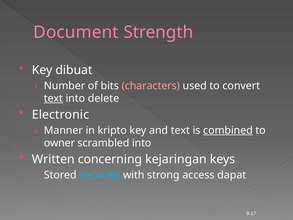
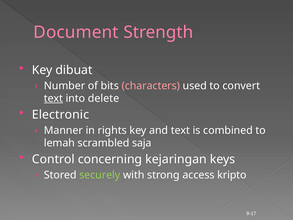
kripto: kripto -> rights
combined underline: present -> none
owner: owner -> lemah
scrambled into: into -> saja
Written: Written -> Control
securely colour: light blue -> light green
dapat: dapat -> kripto
